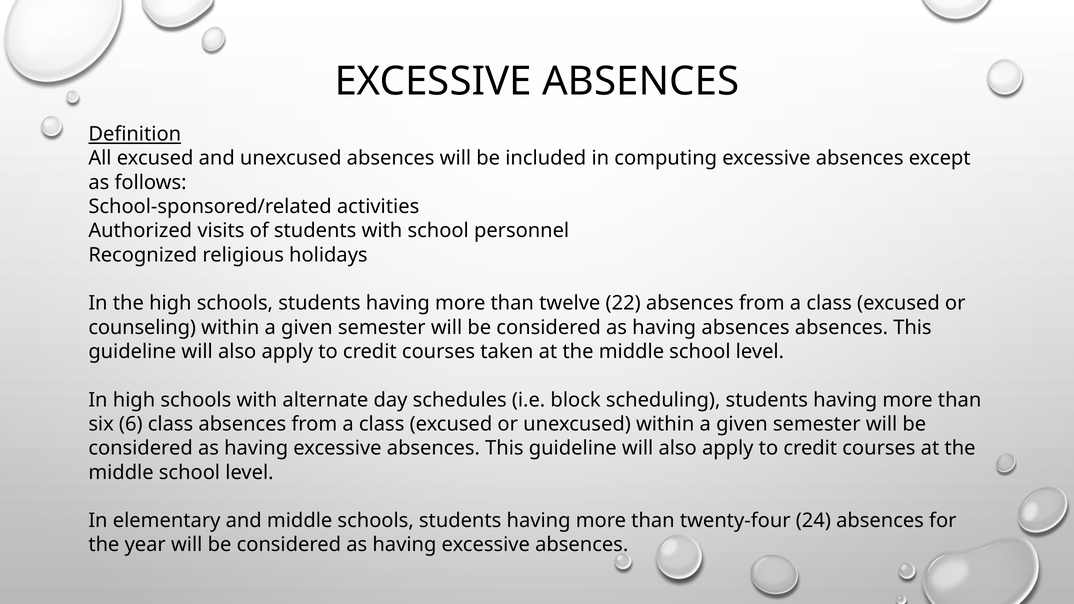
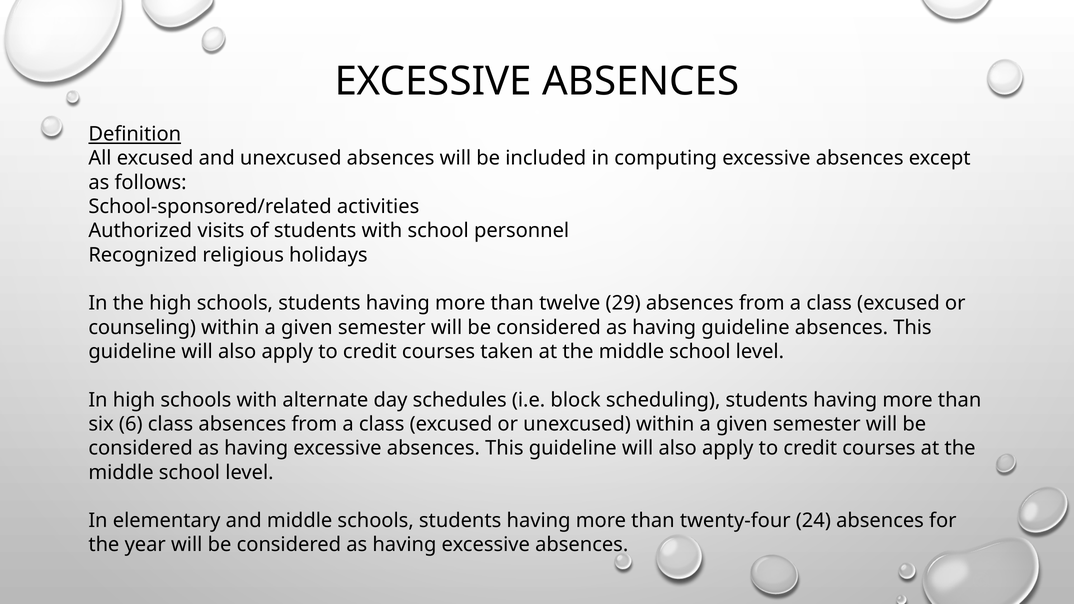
22: 22 -> 29
having absences: absences -> guideline
